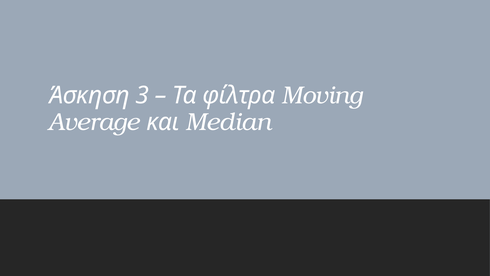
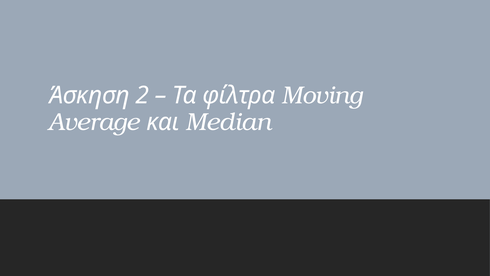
3: 3 -> 2
